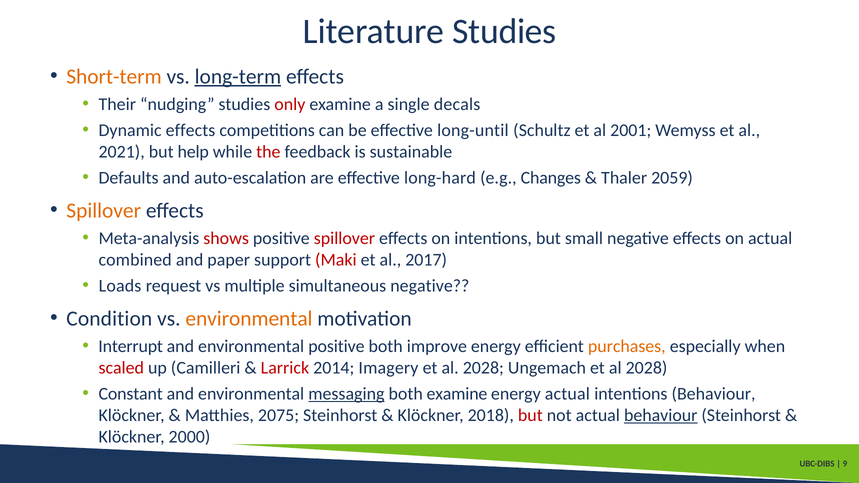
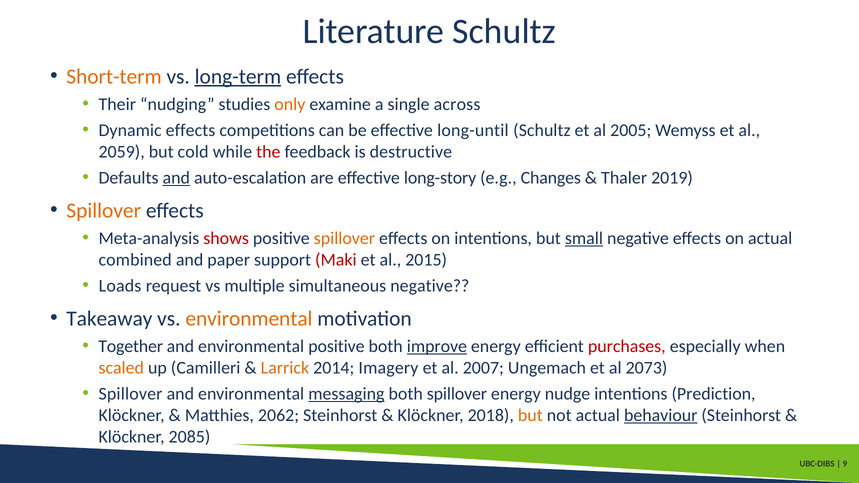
Literature Studies: Studies -> Schultz
only colour: red -> orange
decals: decals -> across
2001: 2001 -> 2005
2021: 2021 -> 2059
help: help -> cold
sustainable: sustainable -> destructive
and at (176, 178) underline: none -> present
long-hard: long-hard -> long-story
2059: 2059 -> 2019
spillover at (344, 238) colour: red -> orange
small underline: none -> present
2017: 2017 -> 2015
Condition: Condition -> Takeaway
Interrupt: Interrupt -> Together
improve underline: none -> present
purchases colour: orange -> red
scaled colour: red -> orange
Larrick colour: red -> orange
2028 at (483, 368): 2028 -> 2007
Ungemach et al 2028: 2028 -> 2073
Constant at (131, 394): Constant -> Spillover
both examine: examine -> spillover
energy actual: actual -> nudge
intentions Behaviour: Behaviour -> Prediction
2075: 2075 -> 2062
but at (530, 415) colour: red -> orange
2000: 2000 -> 2085
